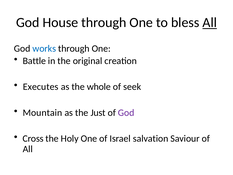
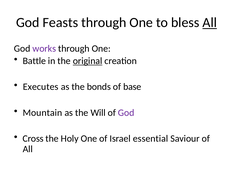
House: House -> Feasts
works colour: blue -> purple
original underline: none -> present
whole: whole -> bonds
seek: seek -> base
Just: Just -> Will
salvation: salvation -> essential
